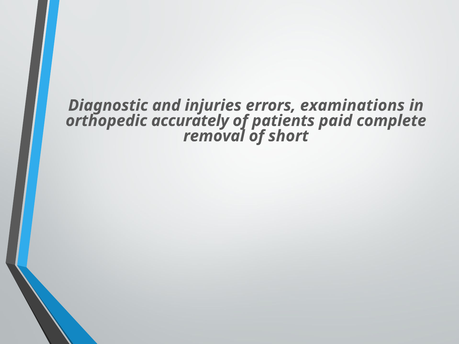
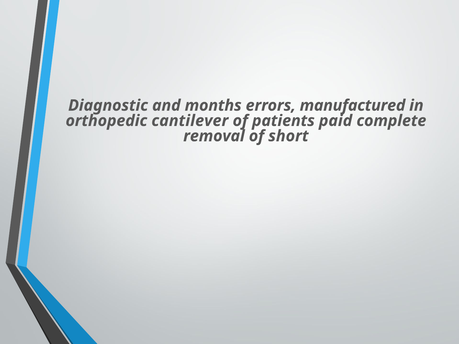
injuries: injuries -> months
examinations: examinations -> manufactured
accurately: accurately -> cantilever
